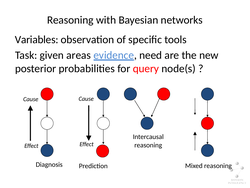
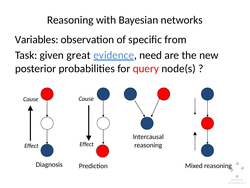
tools: tools -> from
areas: areas -> great
